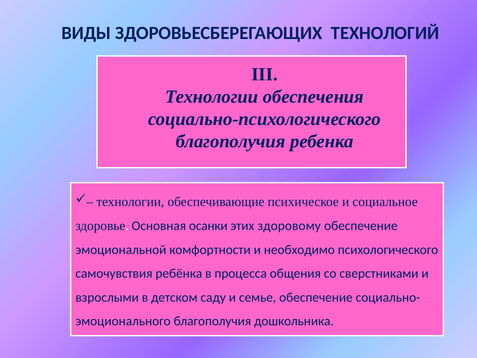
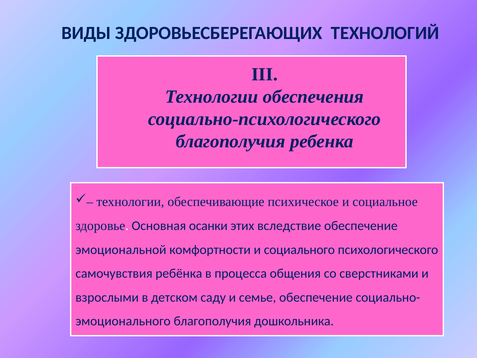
здоровому: здоровому -> вследствие
необходимо: необходимо -> социального
